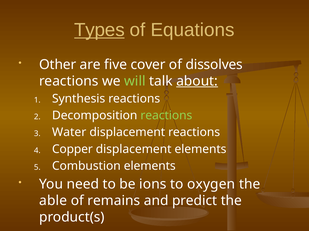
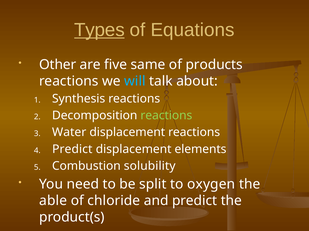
cover: cover -> same
dissolves: dissolves -> products
will colour: light green -> light blue
about underline: present -> none
Copper at (72, 150): Copper -> Predict
Combustion elements: elements -> solubility
ions: ions -> split
remains: remains -> chloride
